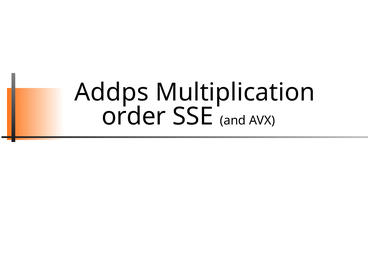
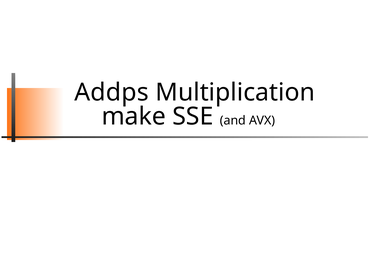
order: order -> make
